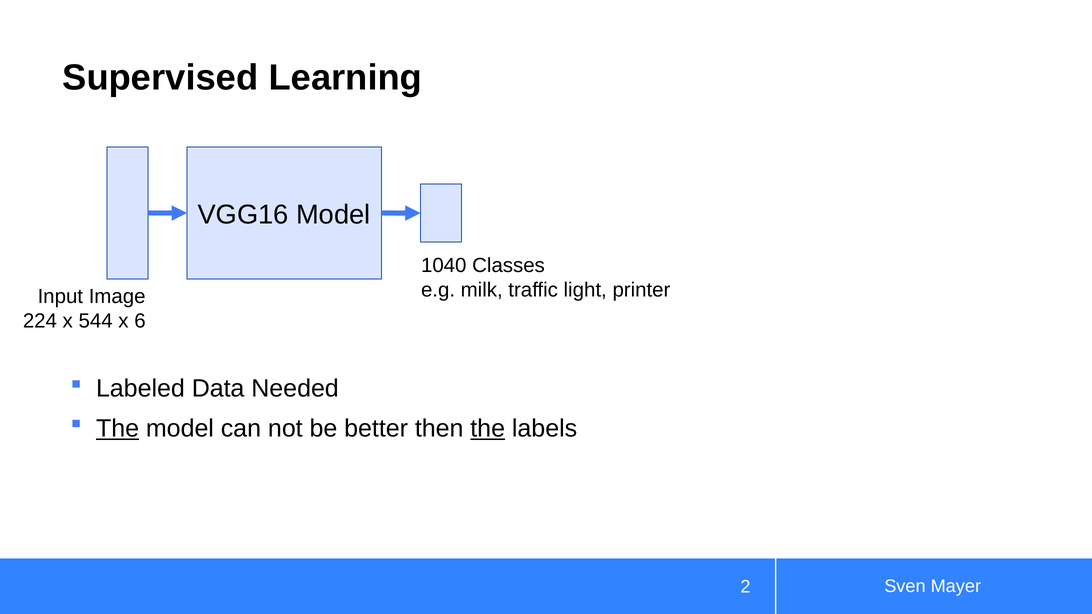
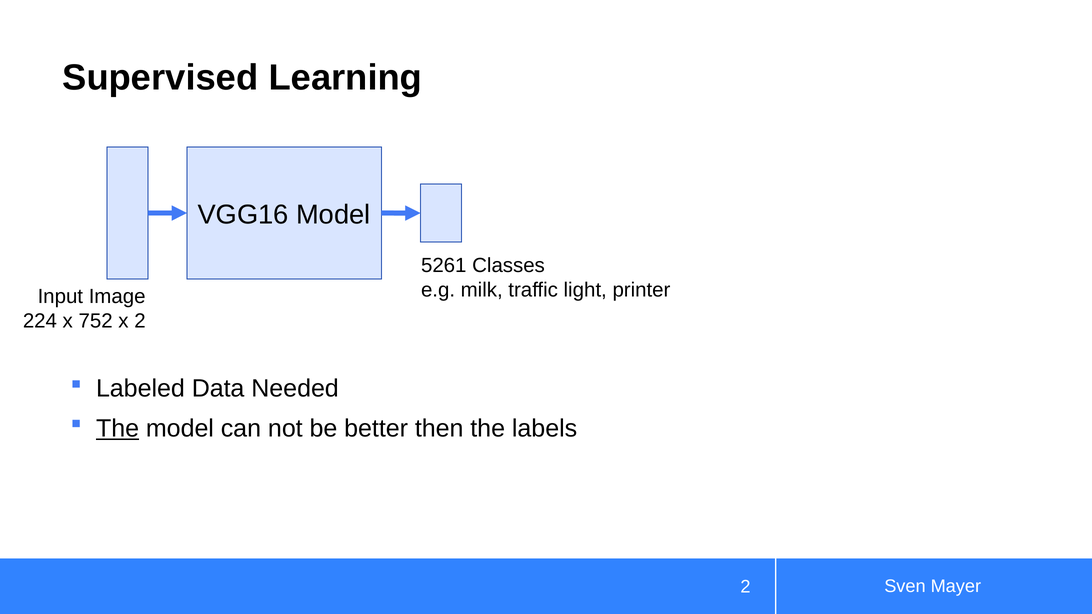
1040: 1040 -> 5261
544: 544 -> 752
x 6: 6 -> 2
the at (488, 428) underline: present -> none
